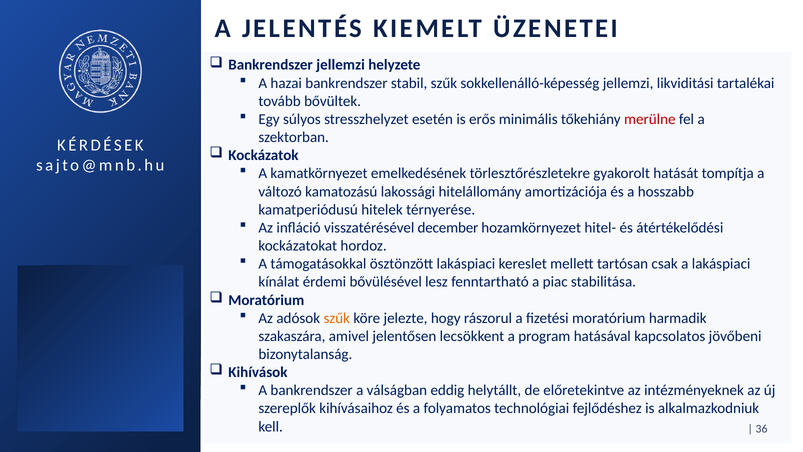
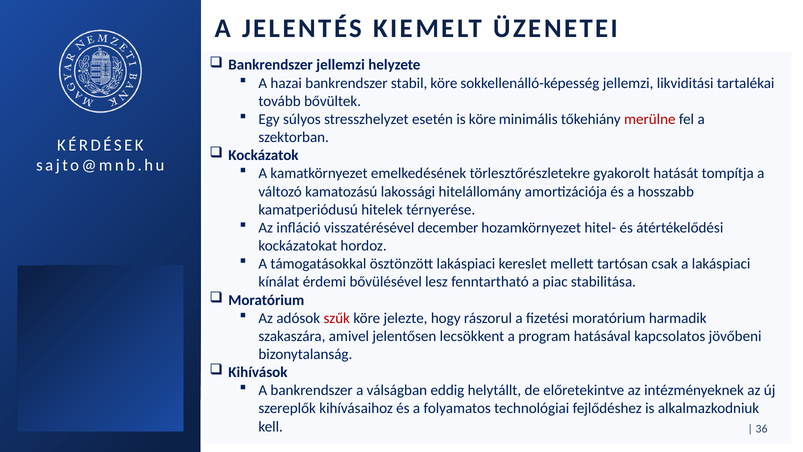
stabil szűk: szűk -> köre
is erős: erős -> köre
szűk at (337, 318) colour: orange -> red
